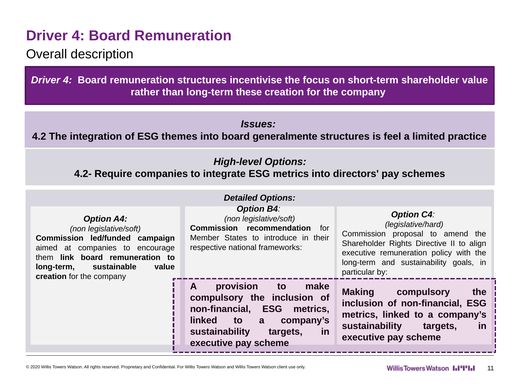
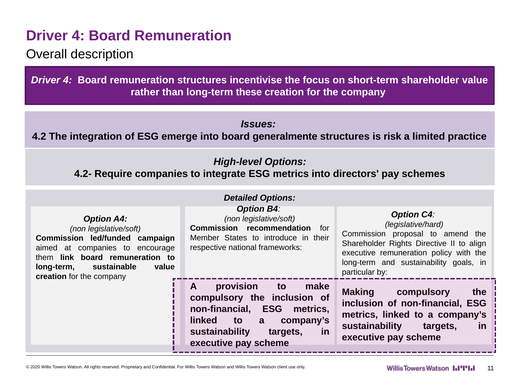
themes: themes -> emerge
feel: feel -> risk
